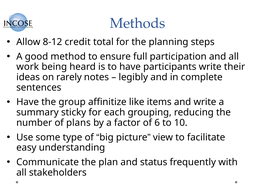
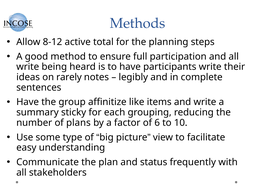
credit: credit -> active
work at (28, 67): work -> write
